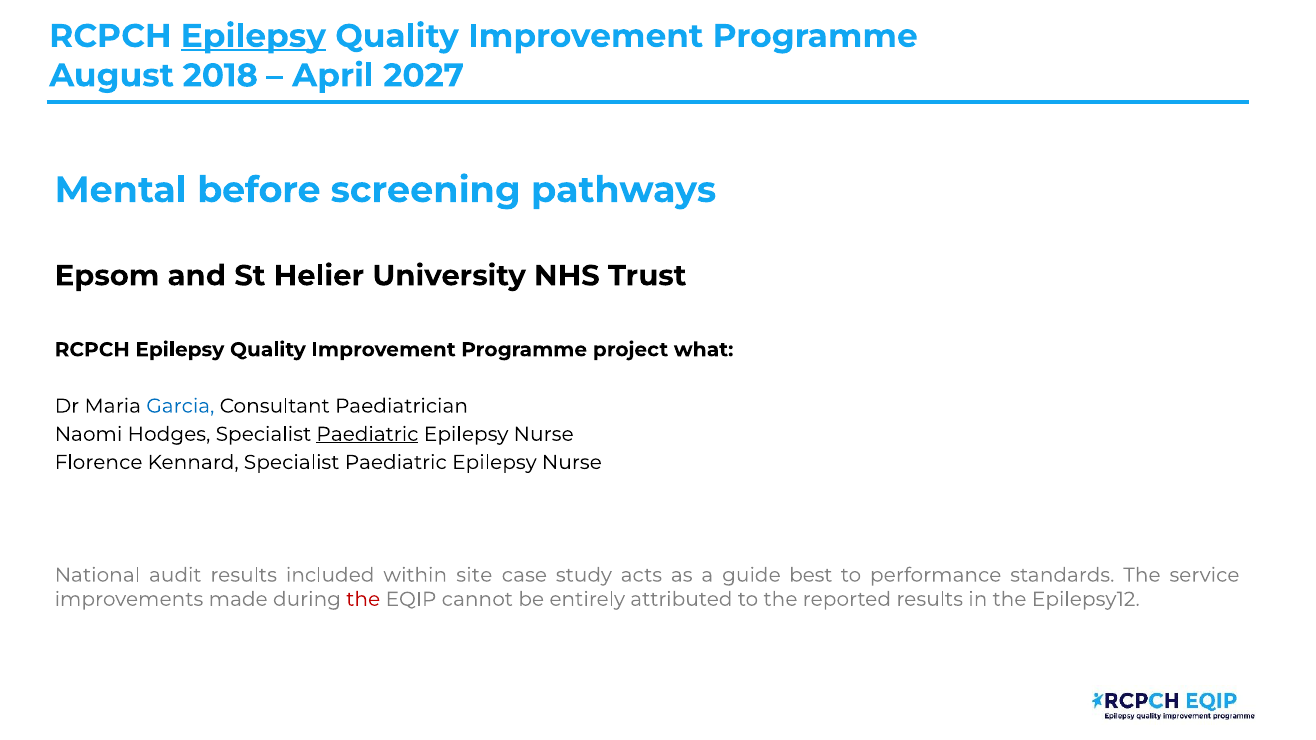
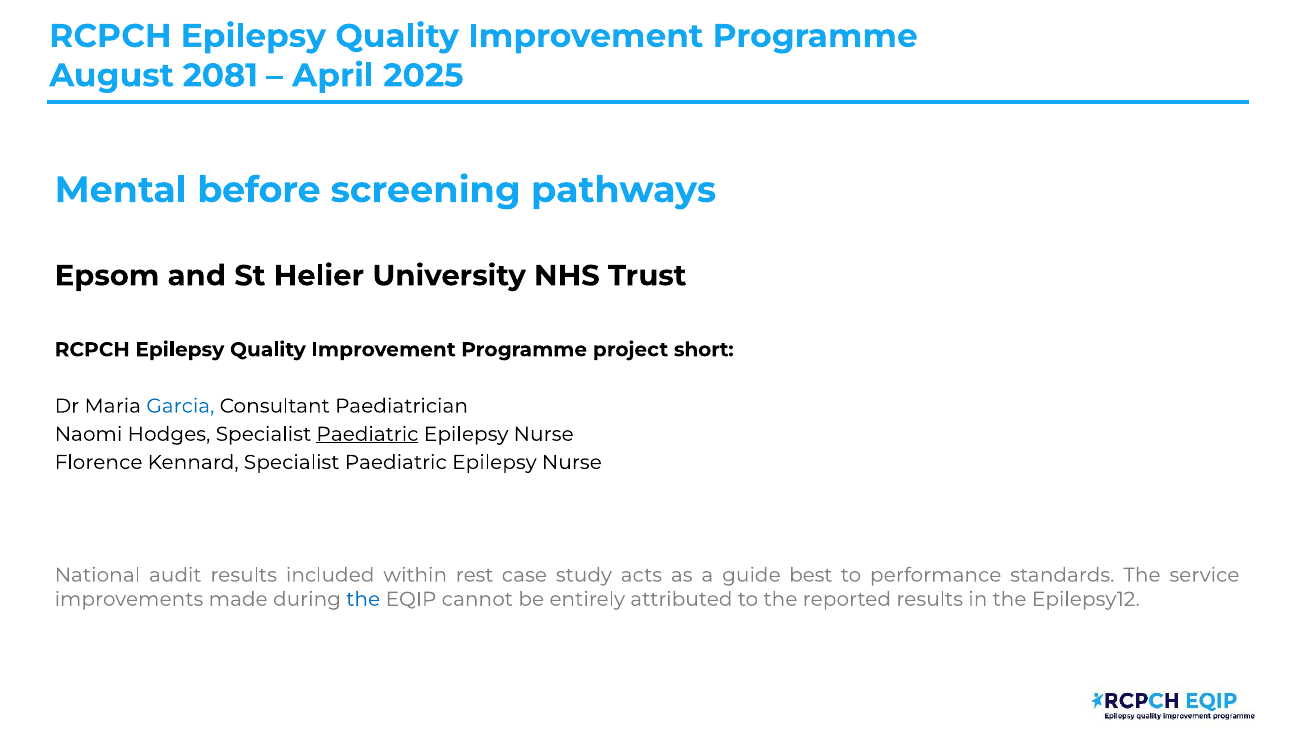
Epilepsy at (253, 36) underline: present -> none
2018: 2018 -> 2081
2027: 2027 -> 2025
what: what -> short
site: site -> rest
the at (363, 599) colour: red -> blue
